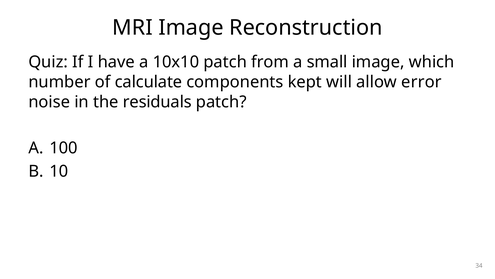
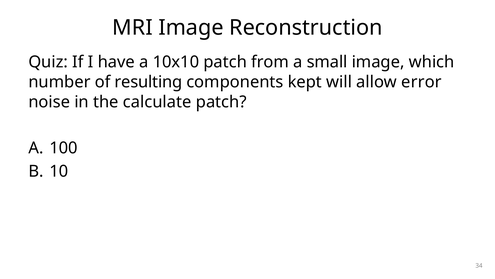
calculate: calculate -> resulting
residuals: residuals -> calculate
